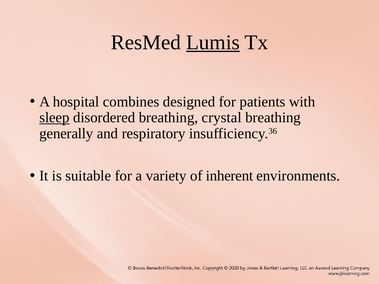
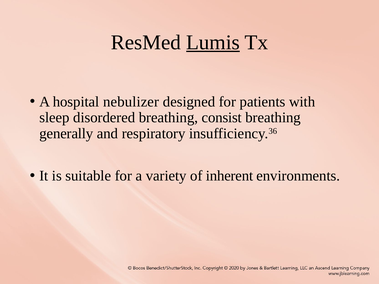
combines: combines -> nebulizer
sleep underline: present -> none
crystal: crystal -> consist
